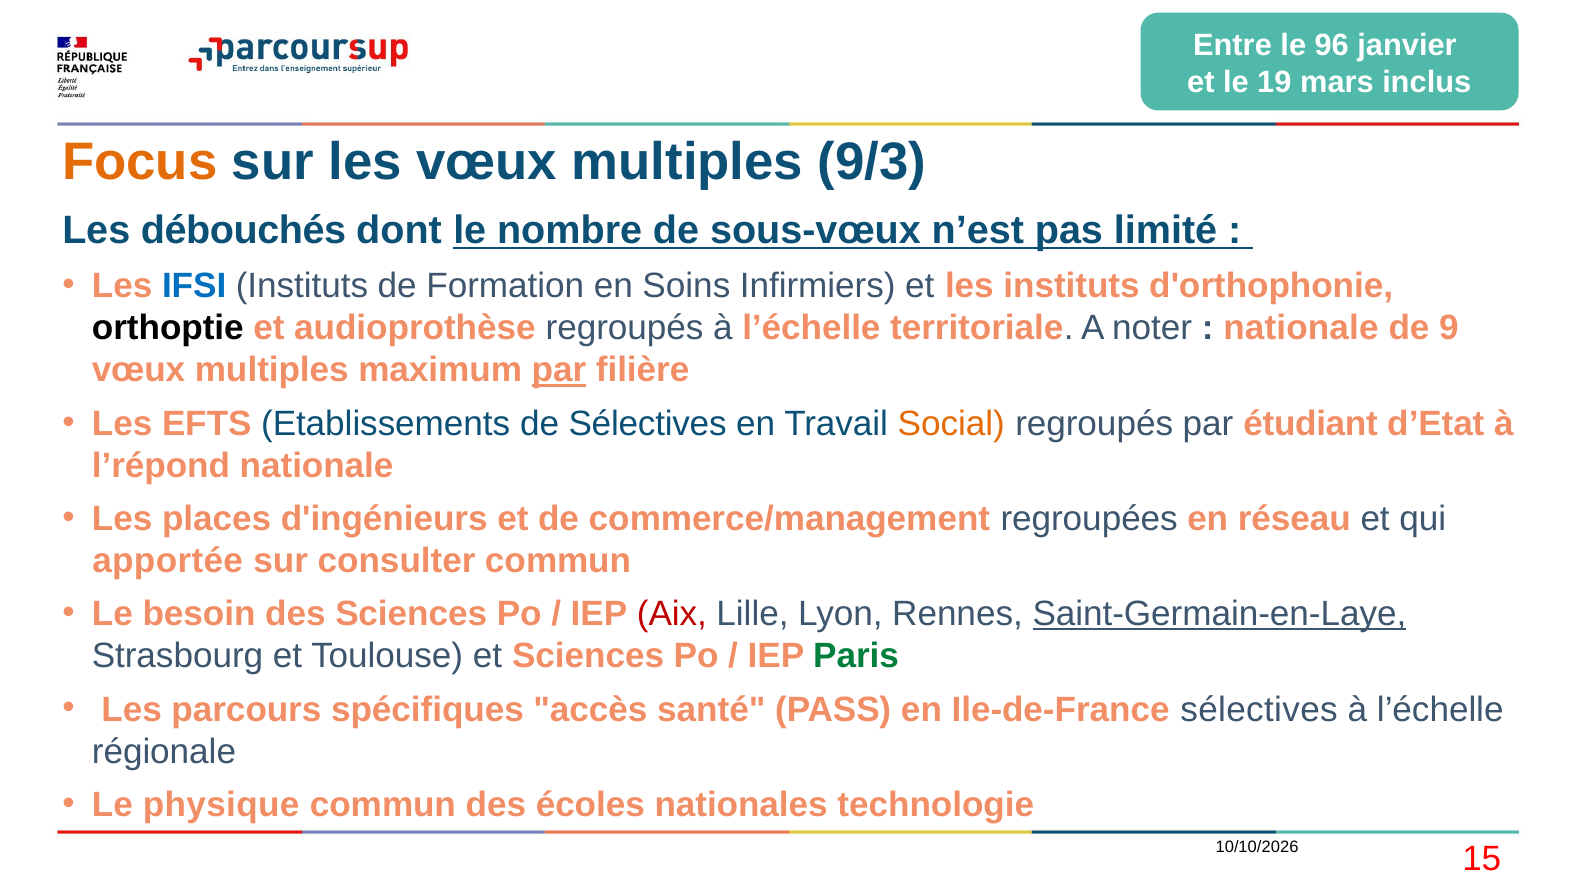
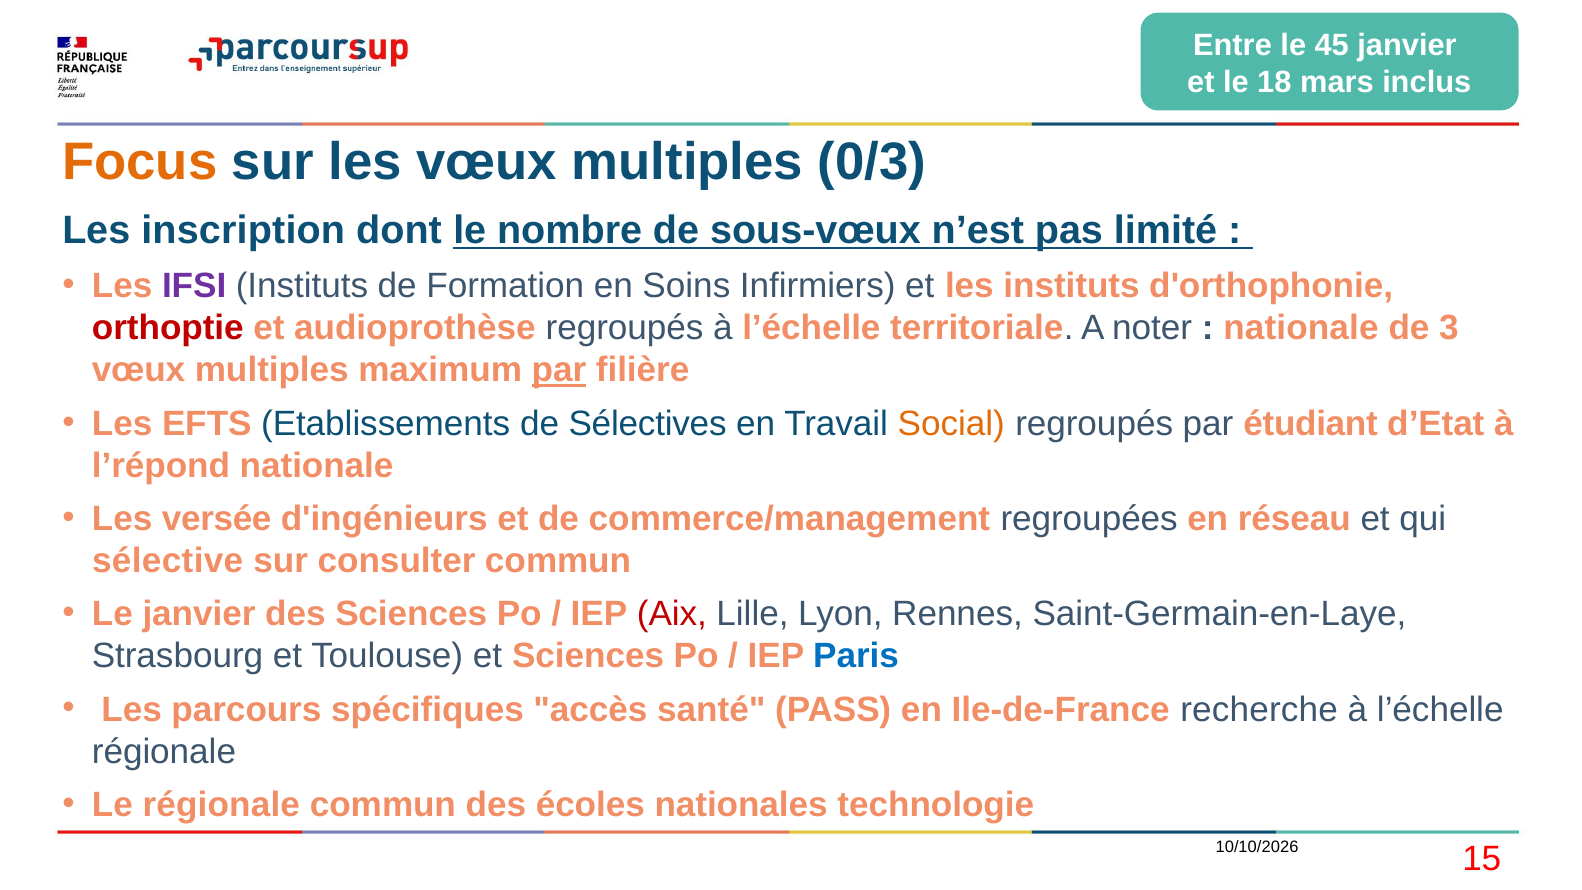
96: 96 -> 45
19: 19 -> 18
9/3: 9/3 -> 0/3
débouchés: débouchés -> inscription
IFSI colour: blue -> purple
orthoptie colour: black -> red
9: 9 -> 3
places: places -> versée
apportée: apportée -> sélective
Le besoin: besoin -> janvier
Saint-Germain-en-Laye underline: present -> none
Paris colour: green -> blue
Ile-de-France sélectives: sélectives -> recherche
Le physique: physique -> régionale
